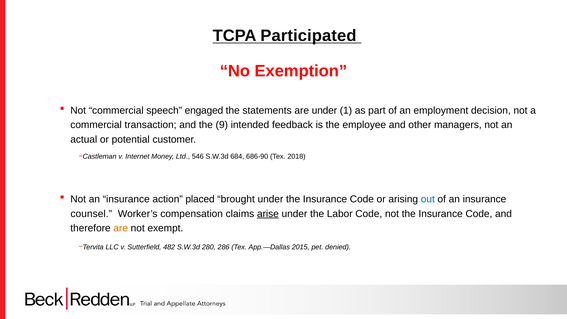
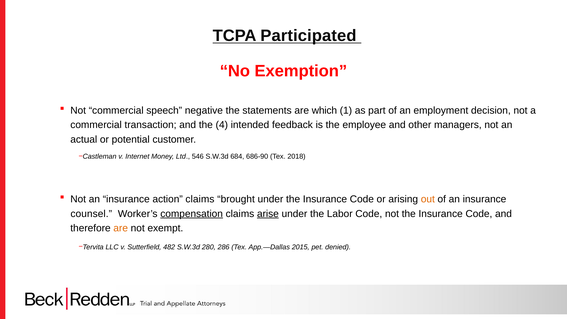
engaged: engaged -> negative
are under: under -> which
9: 9 -> 4
action placed: placed -> claims
out colour: blue -> orange
compensation underline: none -> present
